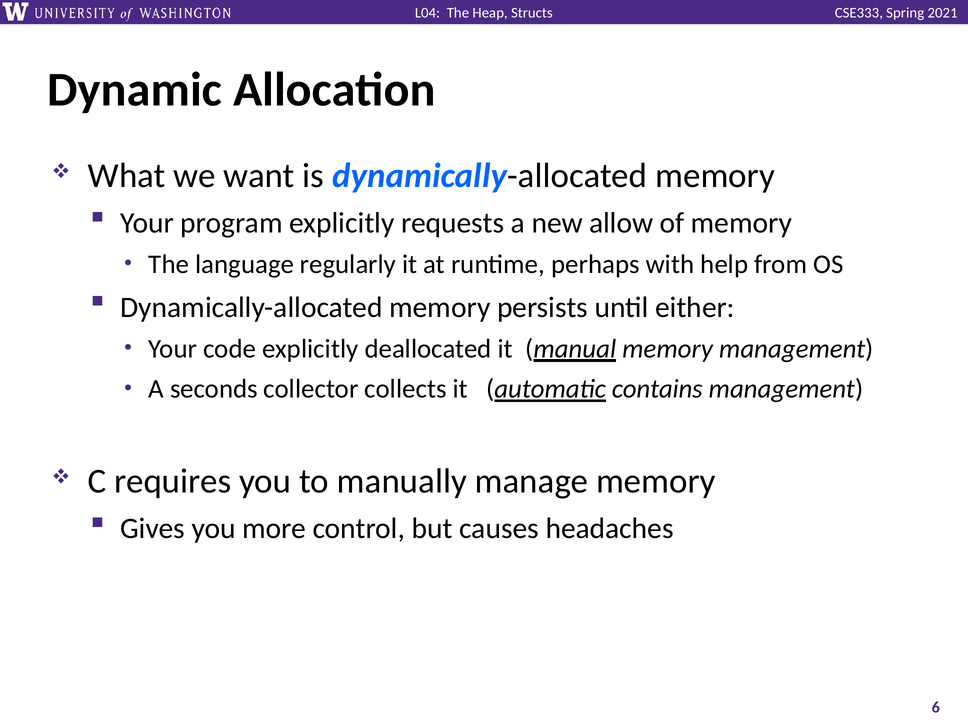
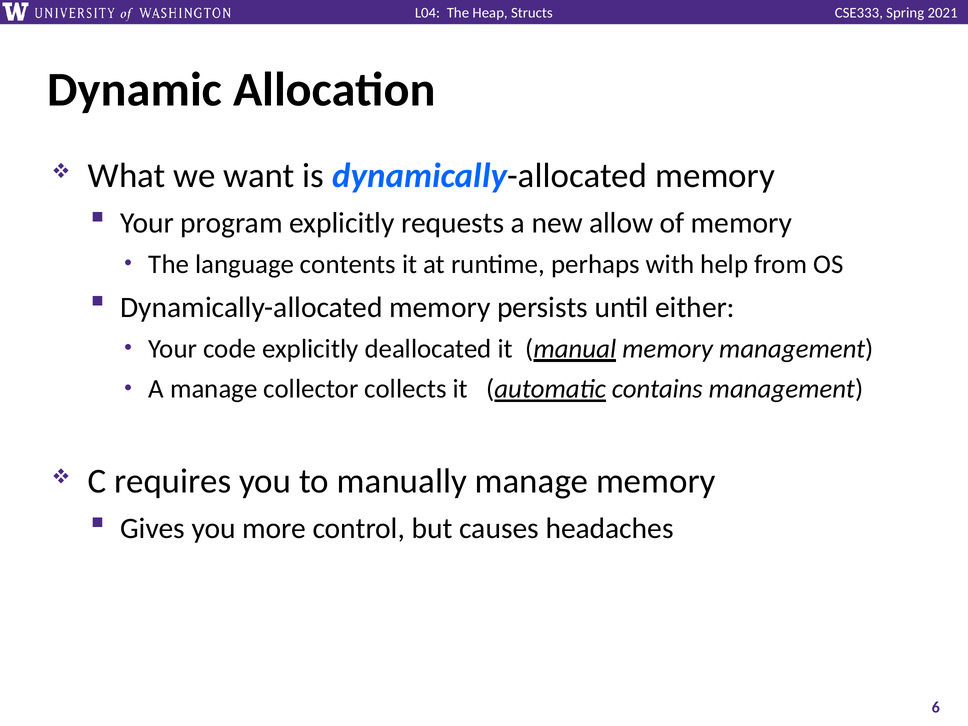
regularly: regularly -> contents
A seconds: seconds -> manage
